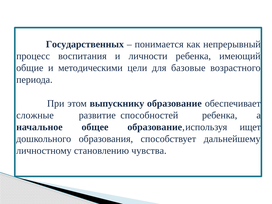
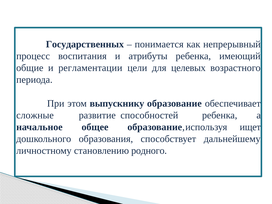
личности: личности -> атрибуты
методическими: методическими -> регламентации
базовые: базовые -> целевых
чувства: чувства -> родного
